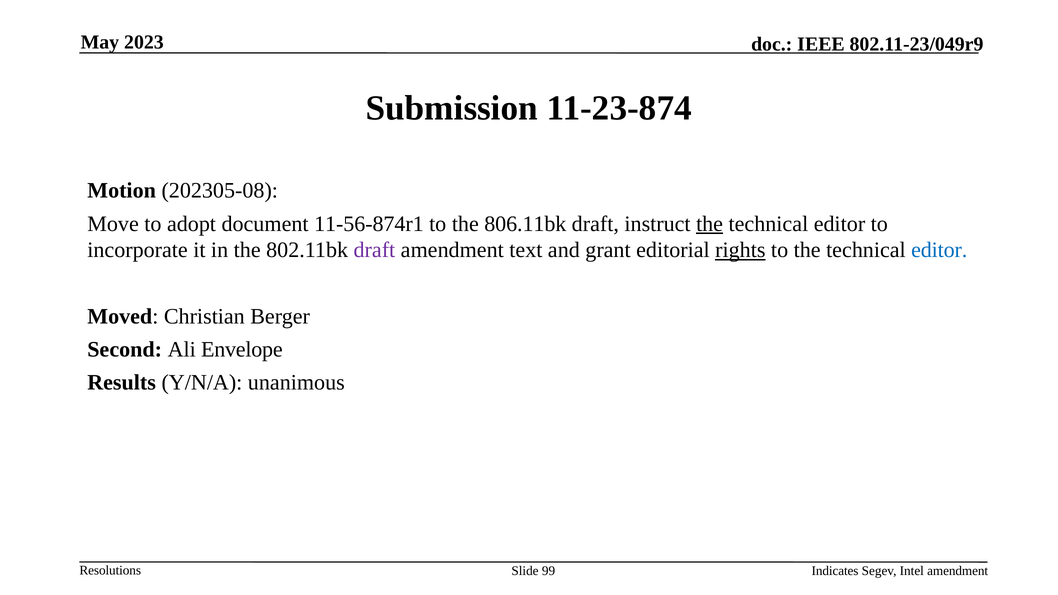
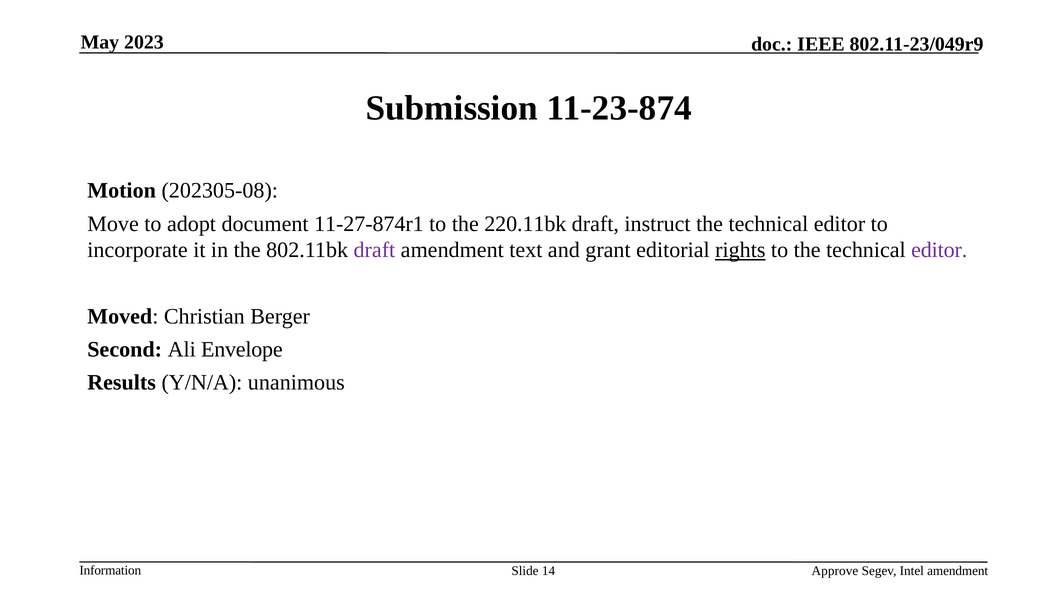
11-56-874r1: 11-56-874r1 -> 11-27-874r1
806.11bk: 806.11bk -> 220.11bk
the at (710, 224) underline: present -> none
editor at (939, 250) colour: blue -> purple
Resolutions: Resolutions -> Information
99: 99 -> 14
Indicates: Indicates -> Approve
